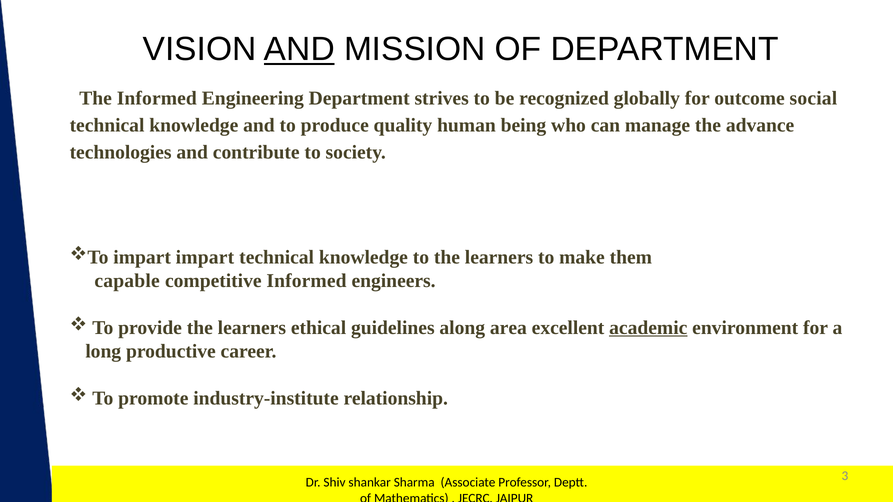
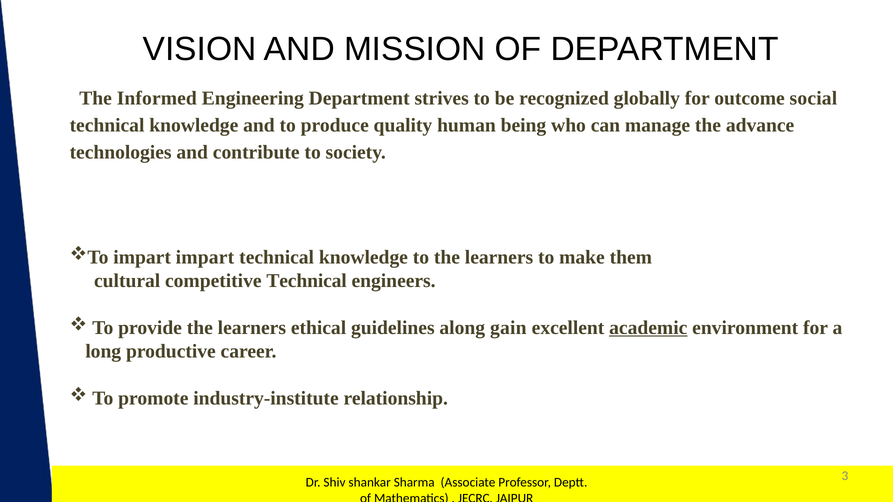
AND at (299, 49) underline: present -> none
capable: capable -> cultural
competitive Informed: Informed -> Technical
area: area -> gain
